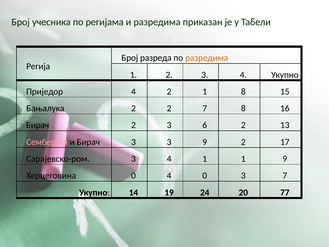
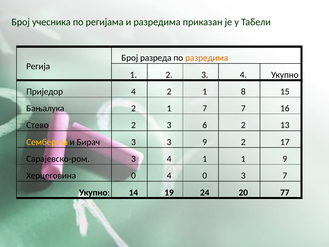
Бањалука 2 2: 2 -> 1
7 8: 8 -> 7
Бирач at (38, 125): Бирач -> Стево
Семберија colour: pink -> yellow
